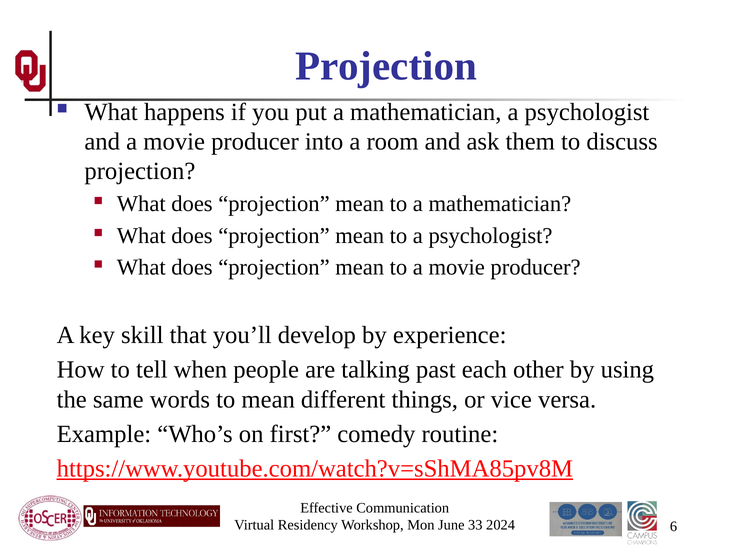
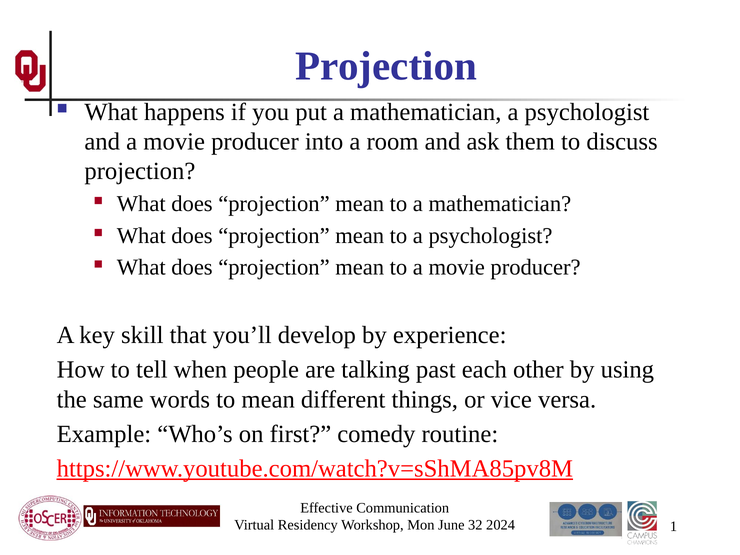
33: 33 -> 32
6: 6 -> 1
